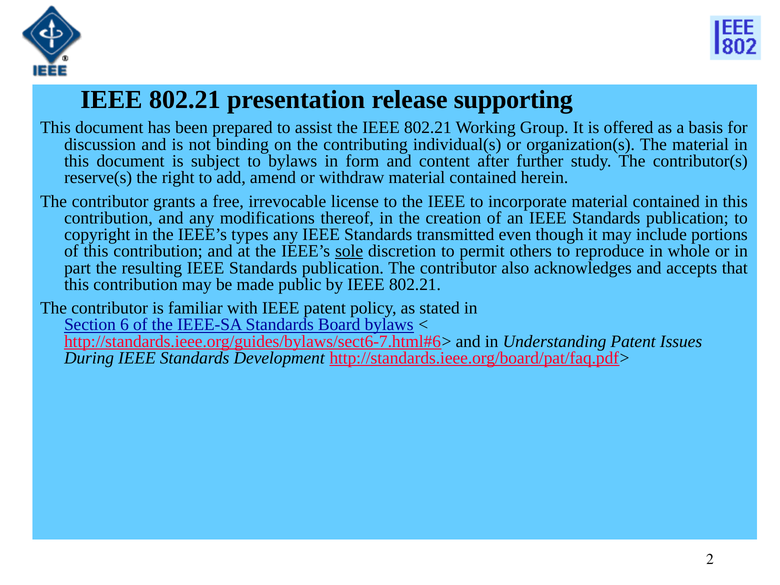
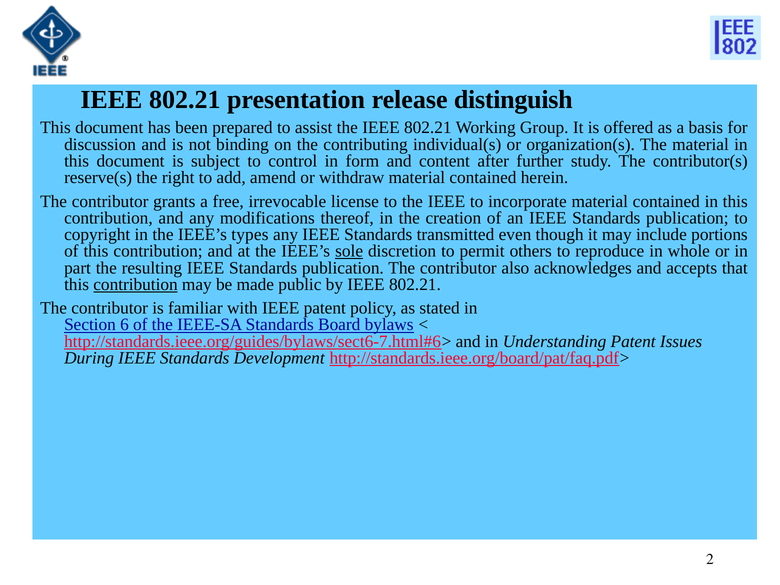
supporting: supporting -> distinguish
to bylaws: bylaws -> control
contribution at (136, 285) underline: none -> present
